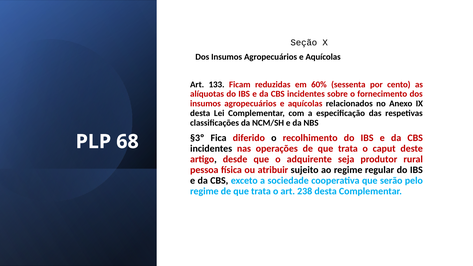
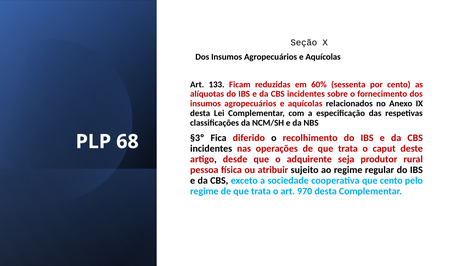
que serão: serão -> cento
238: 238 -> 970
